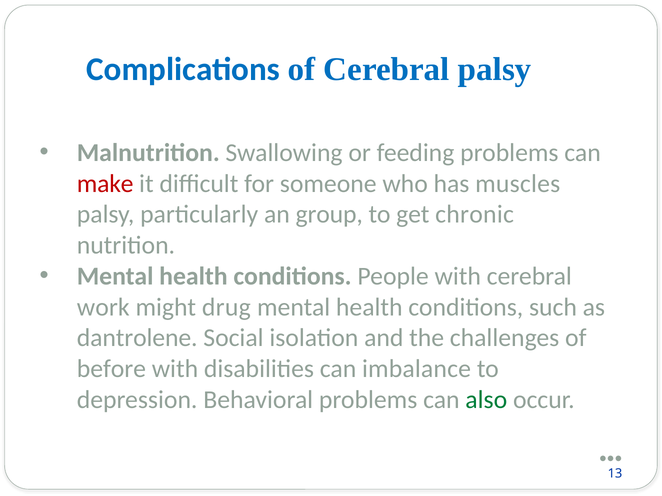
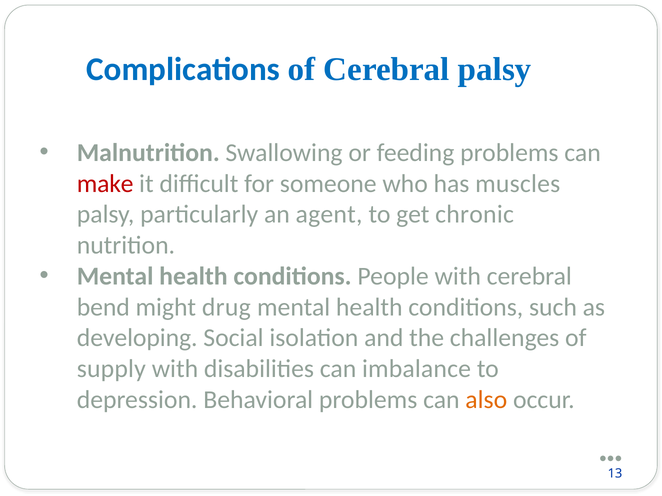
group: group -> agent
work: work -> bend
dantrolene: dantrolene -> developing
before: before -> supply
also colour: green -> orange
